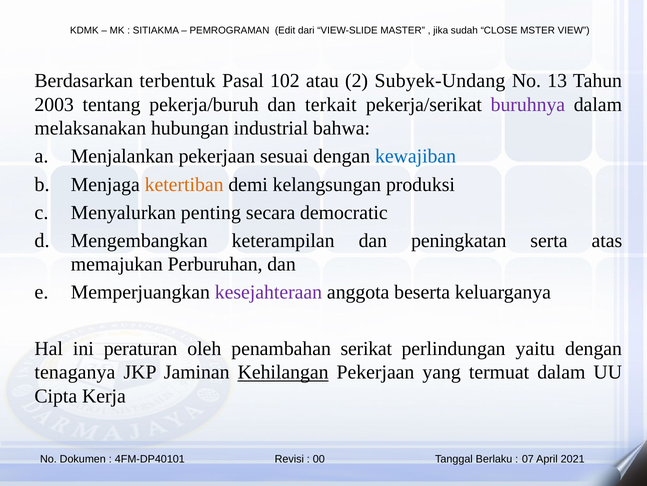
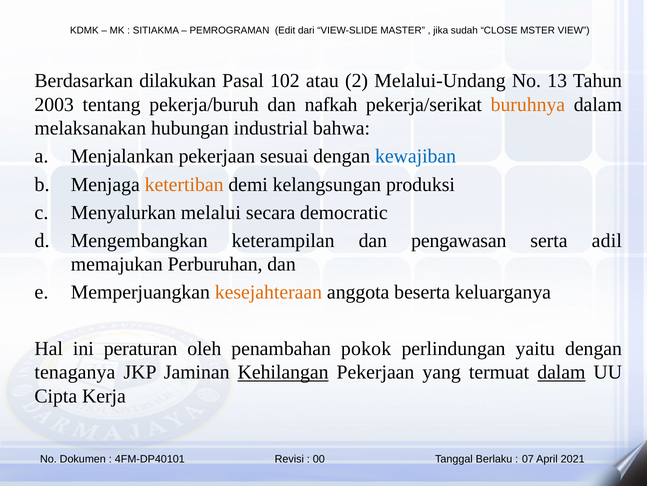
terbentuk: terbentuk -> dilakukan
Subyek-Undang: Subyek-Undang -> Melalui-Undang
terkait: terkait -> nafkah
buruhnya colour: purple -> orange
penting: penting -> melalui
peningkatan: peningkatan -> pengawasan
atas: atas -> adil
kesejahteraan colour: purple -> orange
serikat: serikat -> pokok
dalam at (561, 372) underline: none -> present
